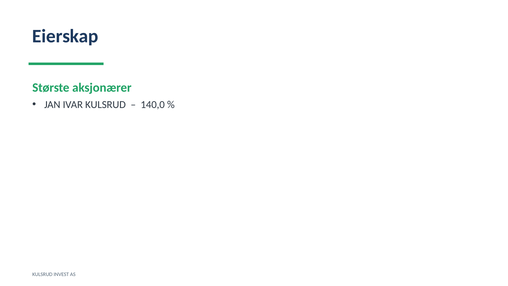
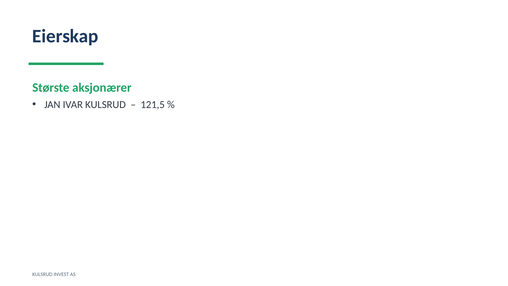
140,0: 140,0 -> 121,5
